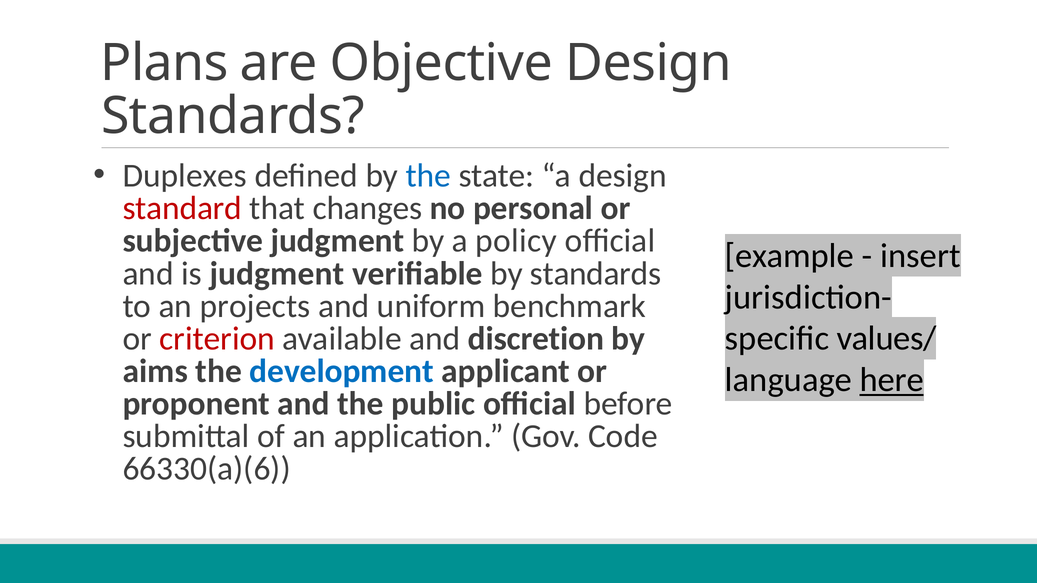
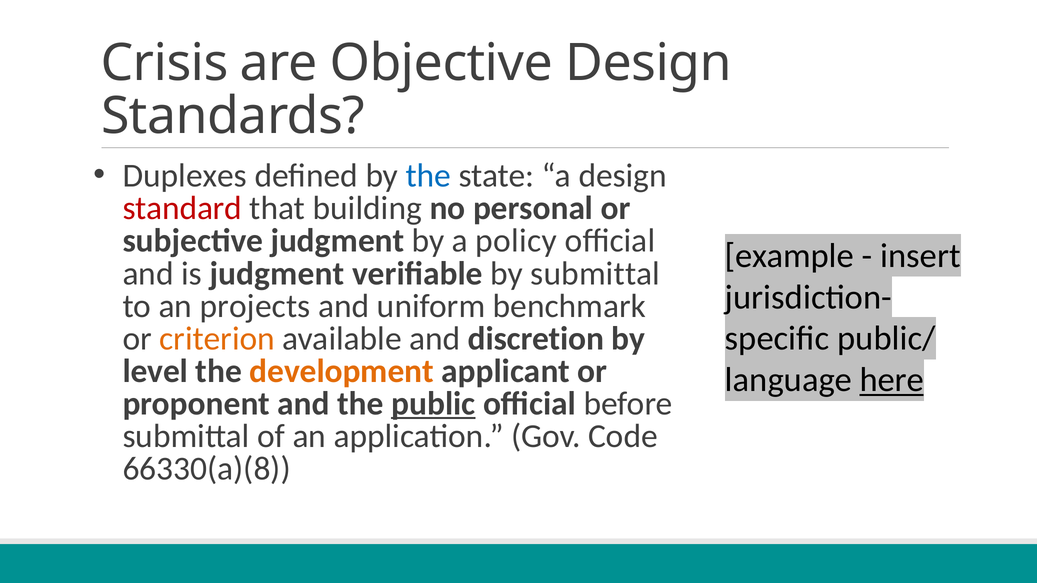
Plans: Plans -> Crisis
changes: changes -> building
by standards: standards -> submittal
values/: values/ -> public/
criterion colour: red -> orange
aims: aims -> level
development colour: blue -> orange
public underline: none -> present
66330(a)(6: 66330(a)(6 -> 66330(a)(8
